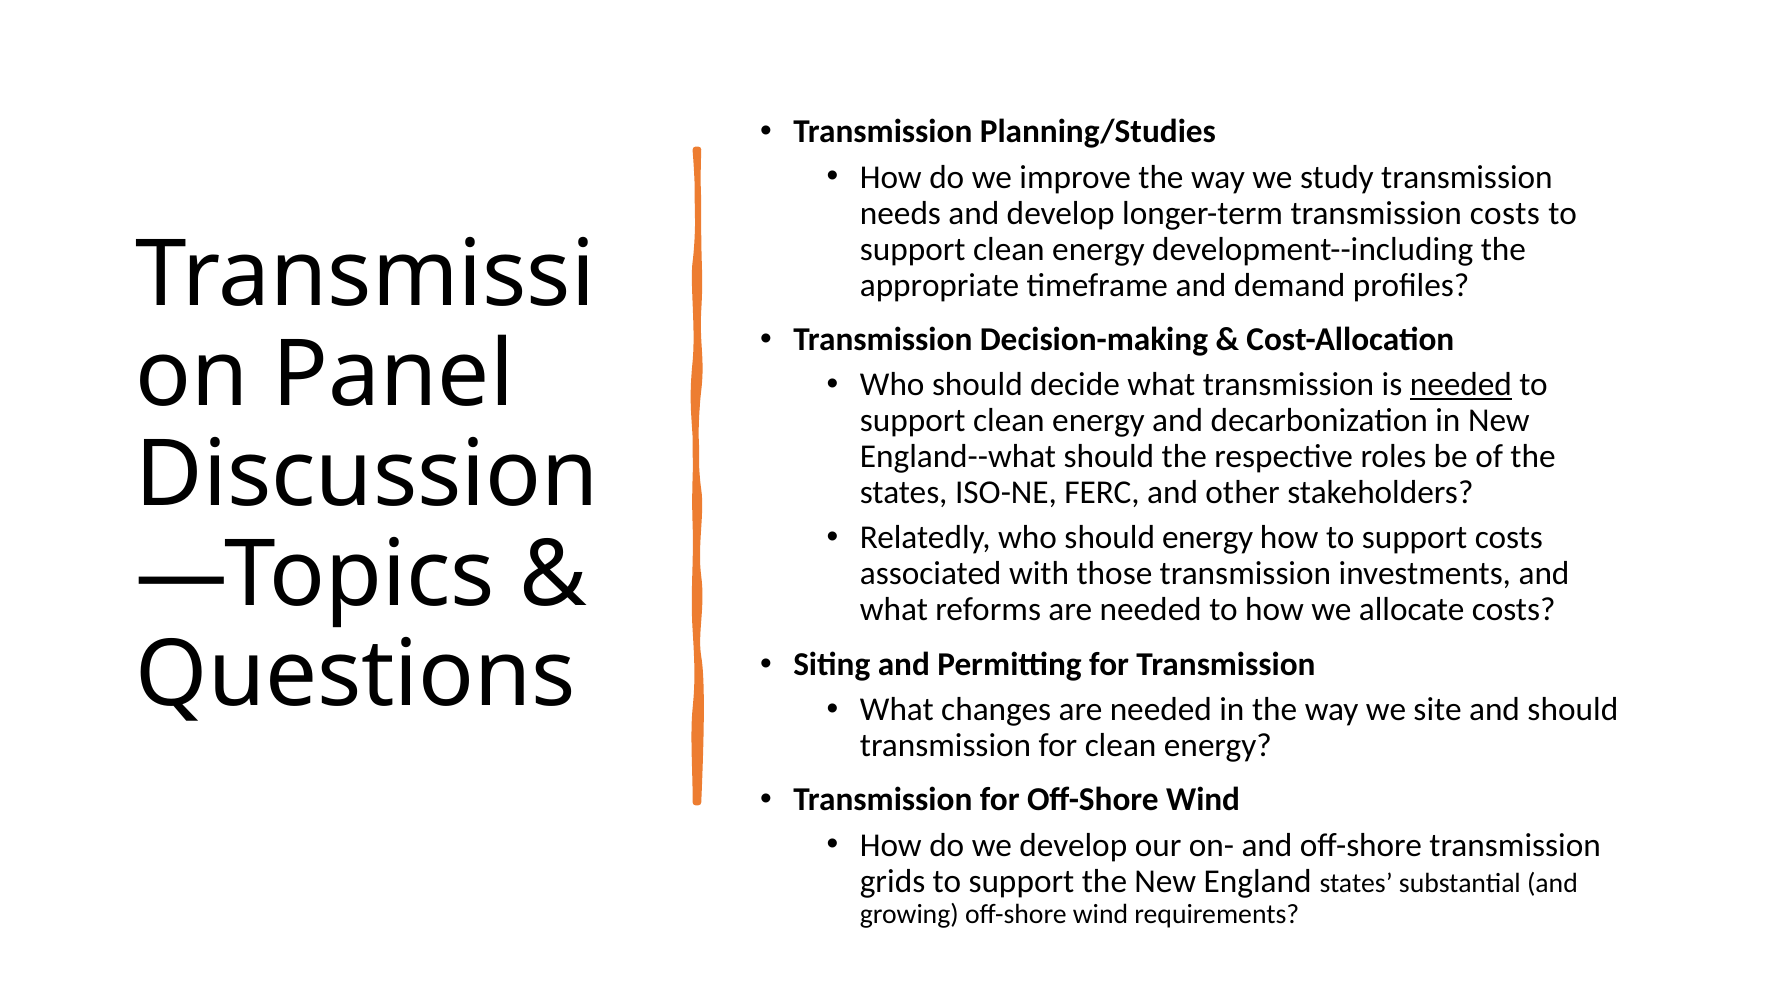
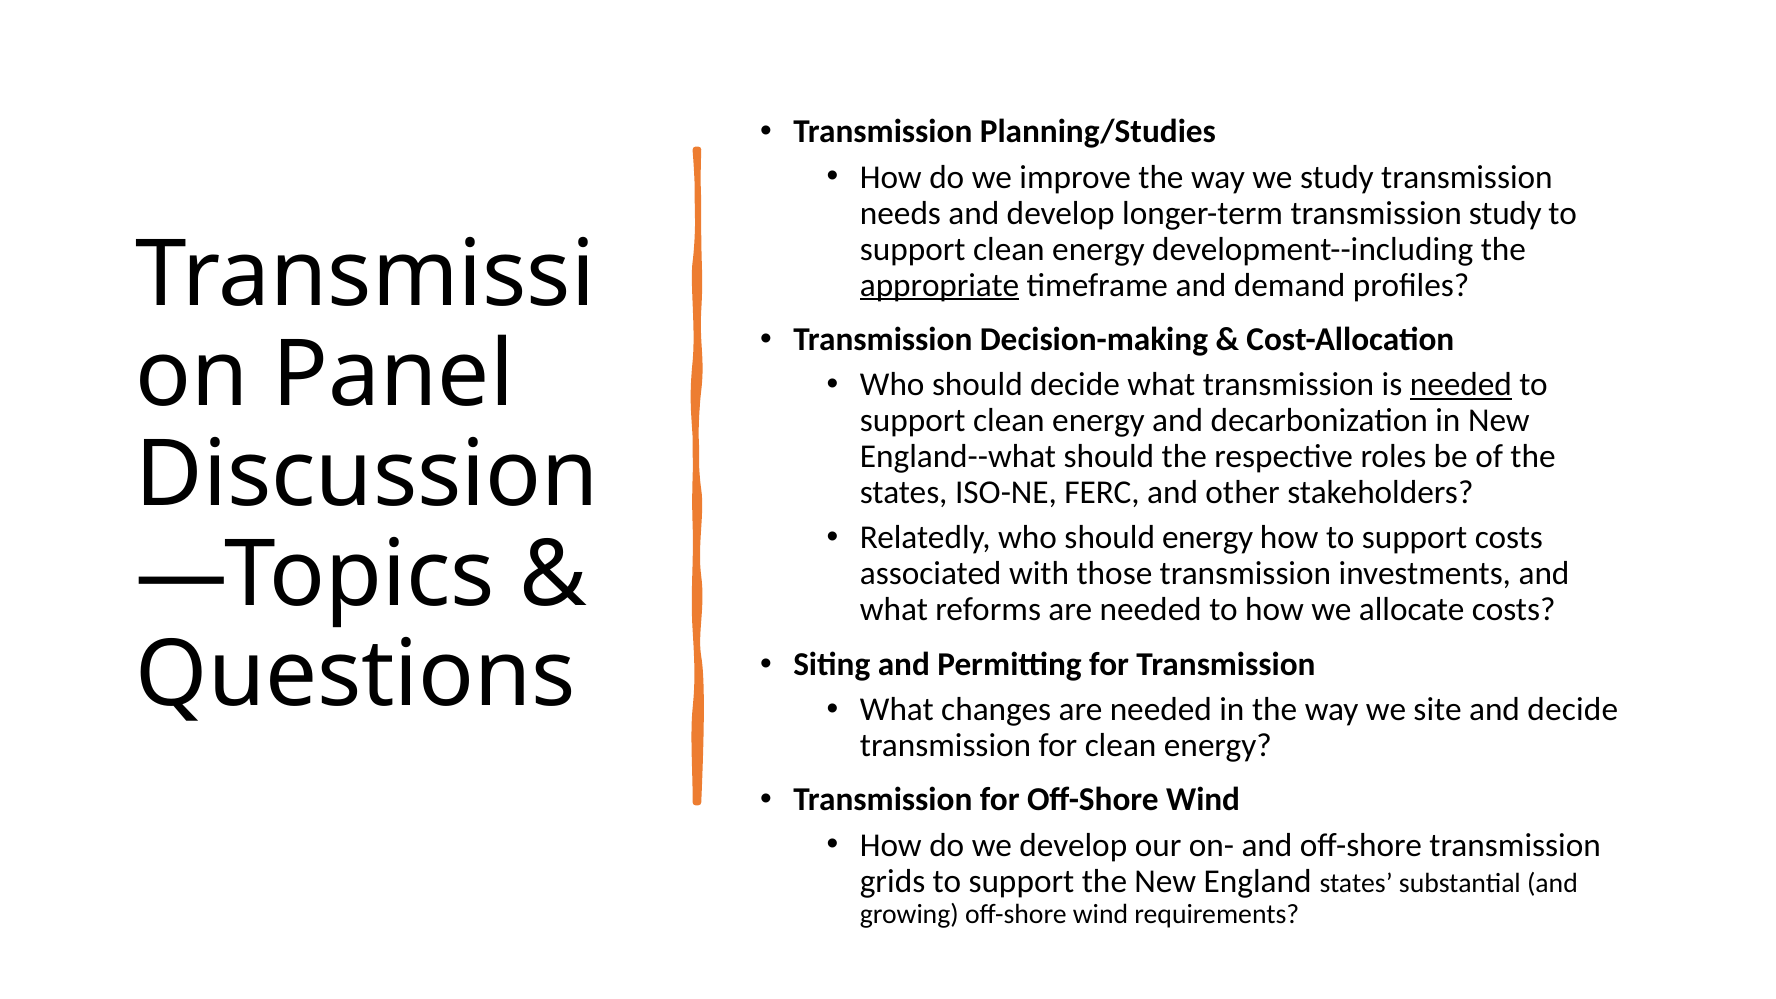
transmission costs: costs -> study
appropriate underline: none -> present
and should: should -> decide
